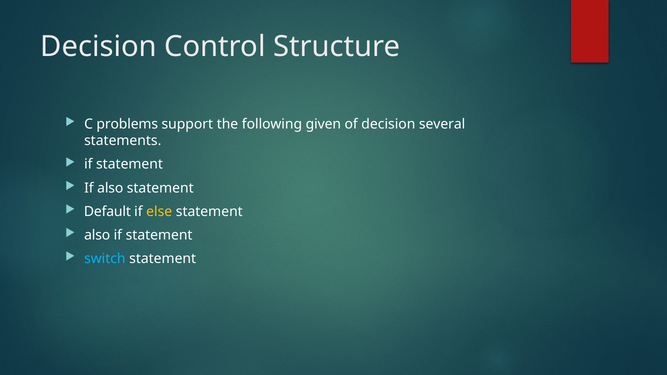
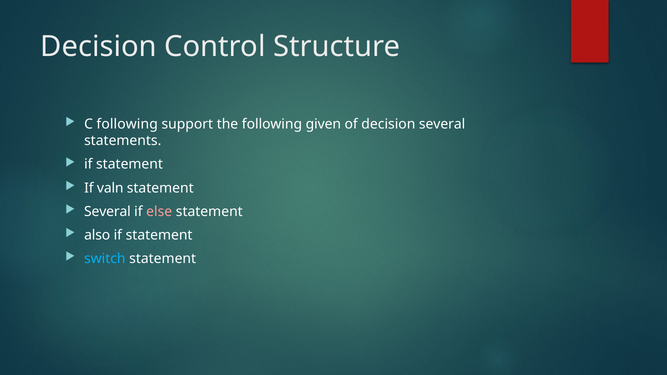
C problems: problems -> following
If also: also -> valn
Default at (107, 212): Default -> Several
else colour: yellow -> pink
